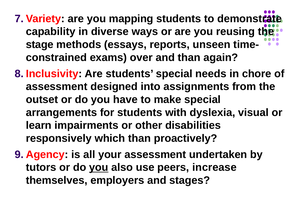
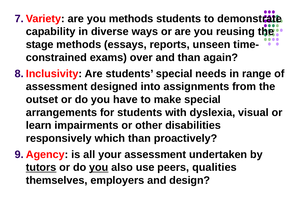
you mapping: mapping -> methods
chore: chore -> range
tutors underline: none -> present
increase: increase -> qualities
stages: stages -> design
